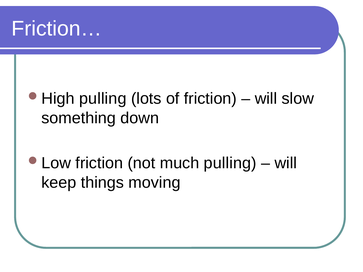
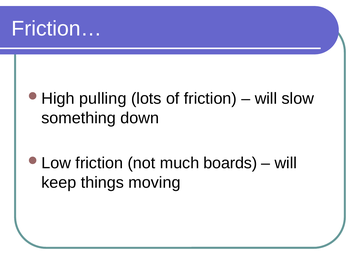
much pulling: pulling -> boards
